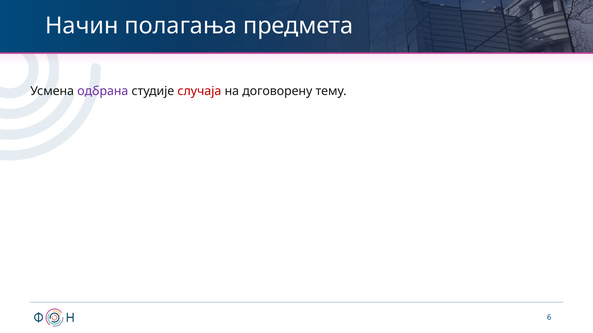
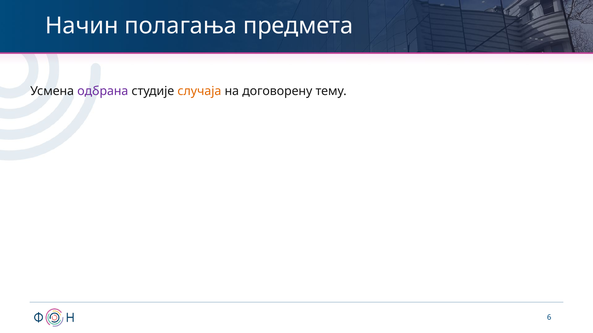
случаја colour: red -> orange
